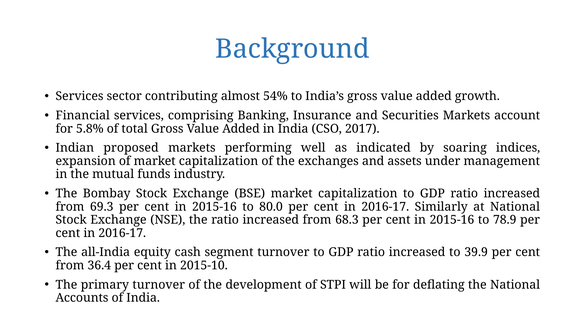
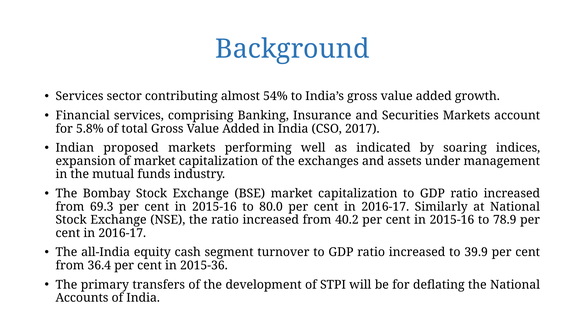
68.3: 68.3 -> 40.2
2015-10: 2015-10 -> 2015-36
primary turnover: turnover -> transfers
